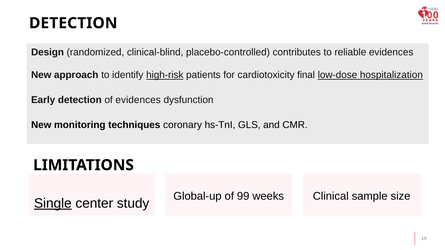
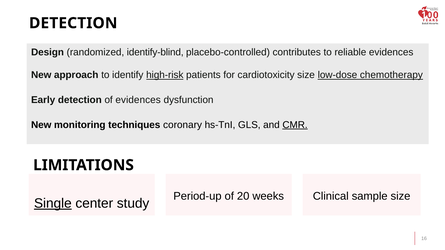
clinical-blind: clinical-blind -> identify-blind
cardiotoxicity final: final -> size
hospitalization: hospitalization -> chemotherapy
CMR underline: none -> present
Global-up: Global-up -> Period-up
99: 99 -> 20
